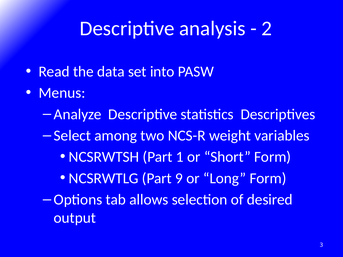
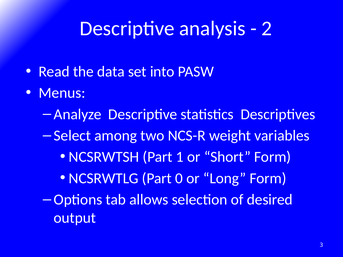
9: 9 -> 0
